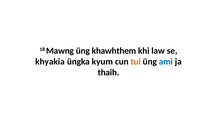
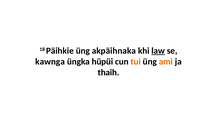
Mawng: Mawng -> Päihkie
khawhthem: khawhthem -> akpäihnaka
law underline: none -> present
khyakia: khyakia -> kawnga
kyum: kyum -> hüpüi
ami colour: blue -> orange
